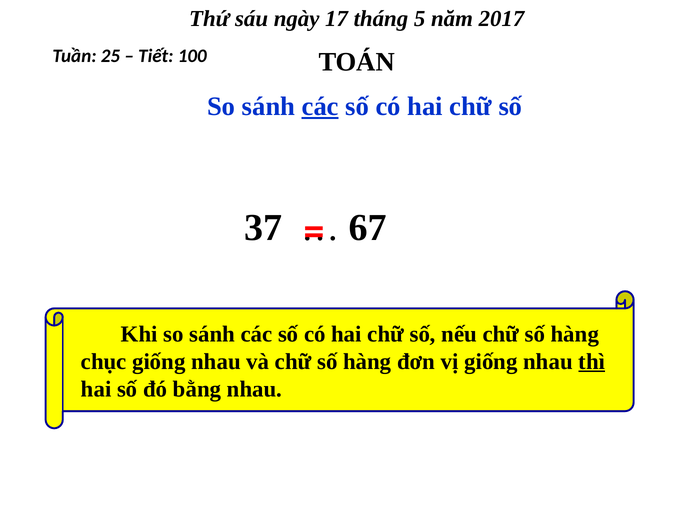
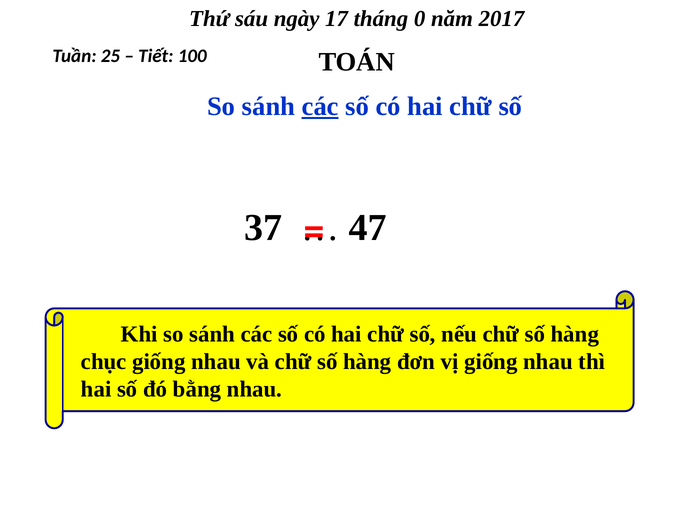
5: 5 -> 0
67: 67 -> 47
thì underline: present -> none
